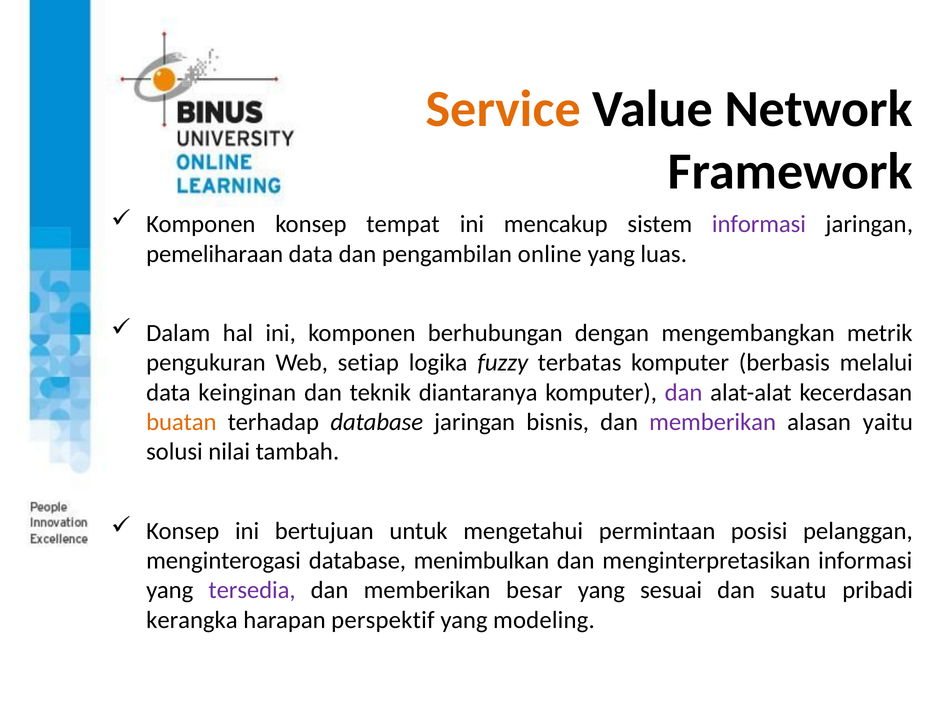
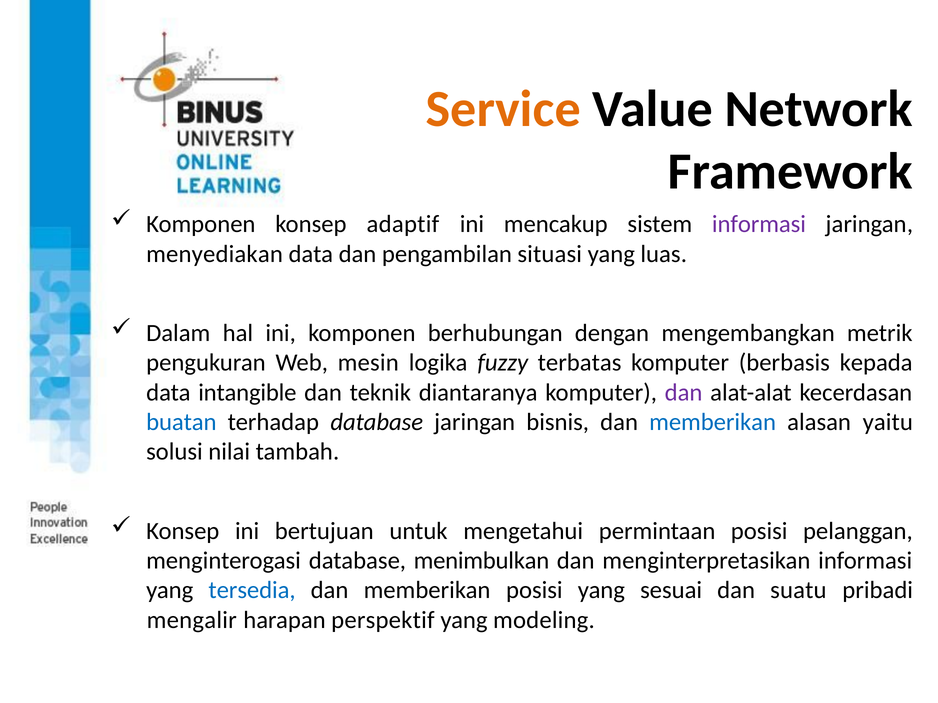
tempat: tempat -> adaptif
pemeliharaan: pemeliharaan -> menyediakan
online: online -> situasi
setiap: setiap -> mesin
melalui: melalui -> kepada
keinginan: keinginan -> intangible
buatan colour: orange -> blue
memberikan at (713, 422) colour: purple -> blue
tersedia colour: purple -> blue
memberikan besar: besar -> posisi
kerangka: kerangka -> mengalir
